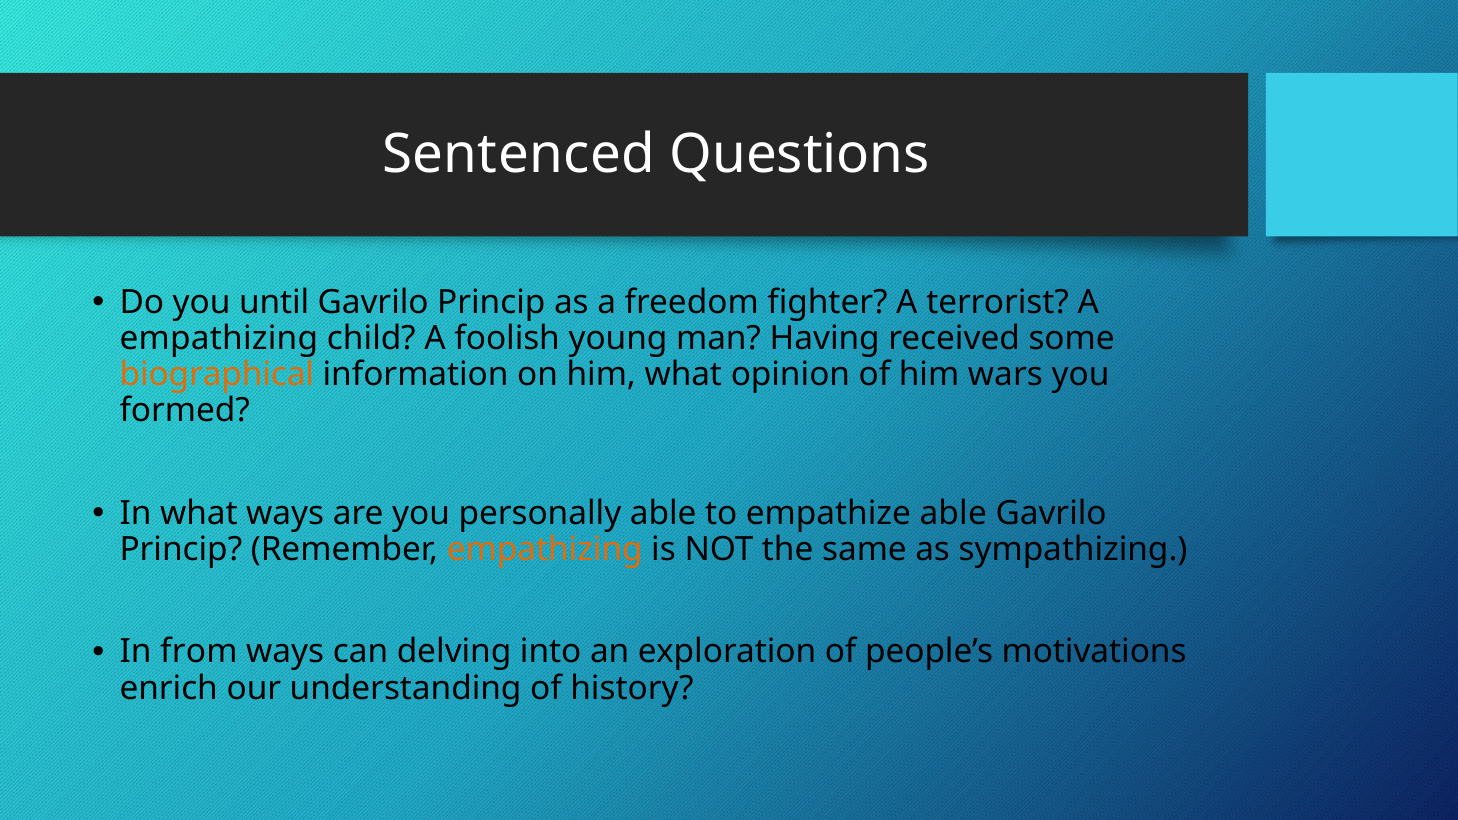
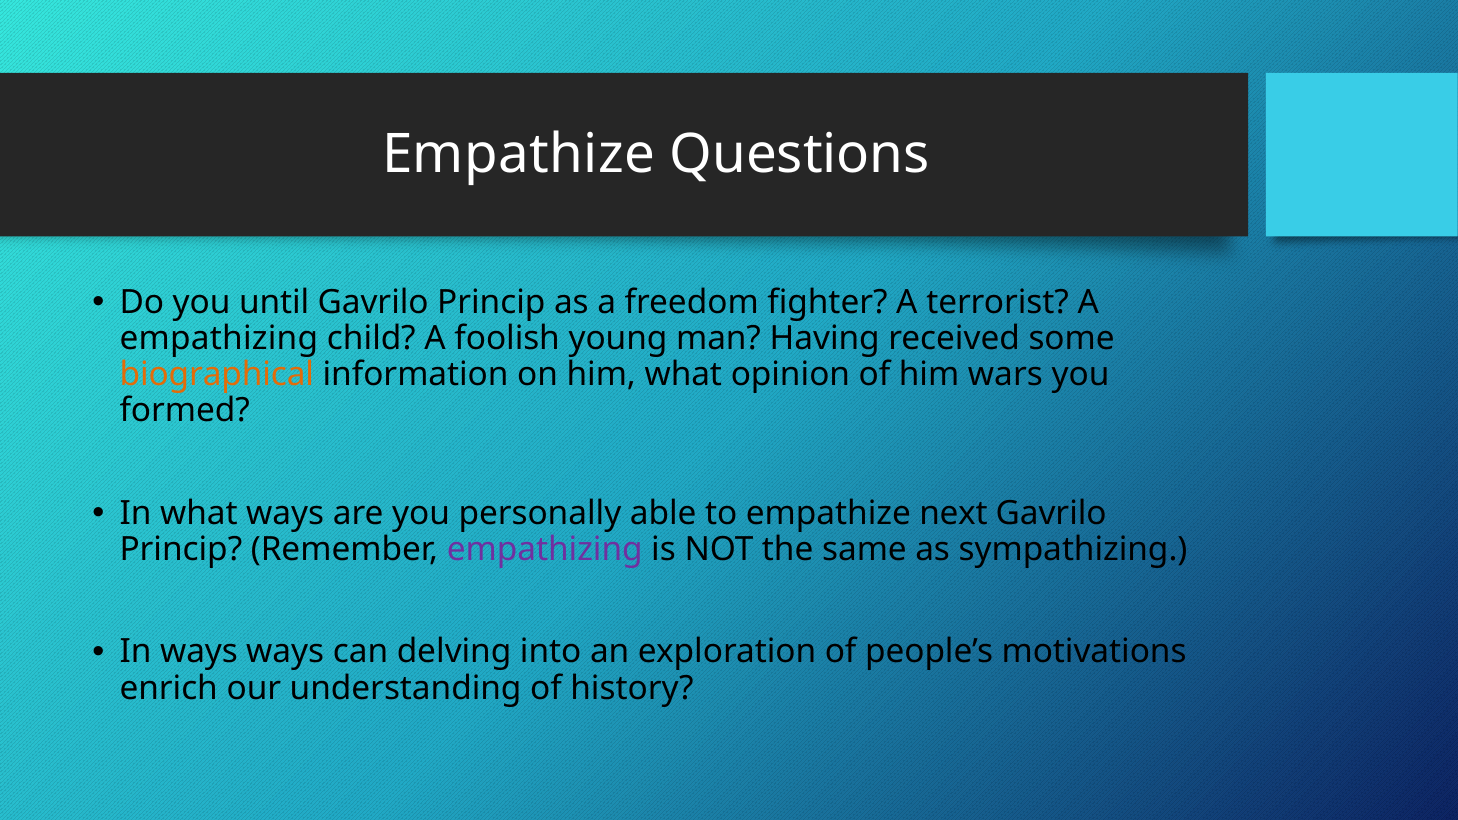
Sentenced at (519, 154): Sentenced -> Empathize
empathize able: able -> next
empathizing at (545, 550) colour: orange -> purple
In from: from -> ways
